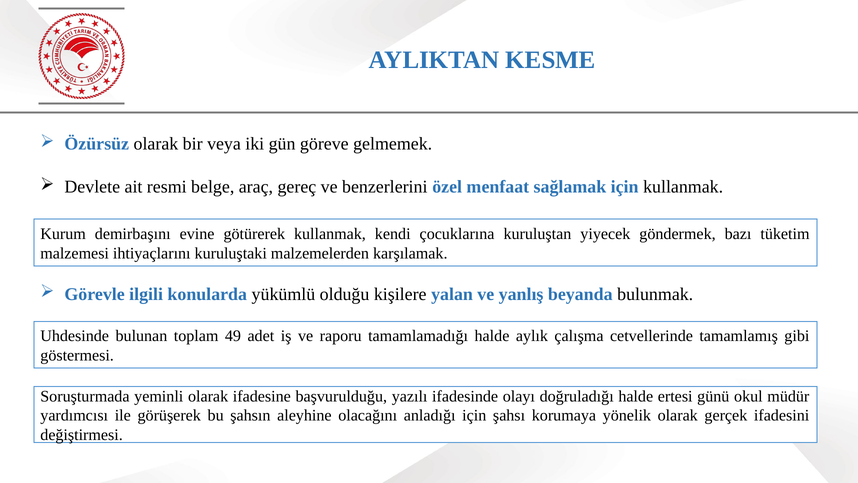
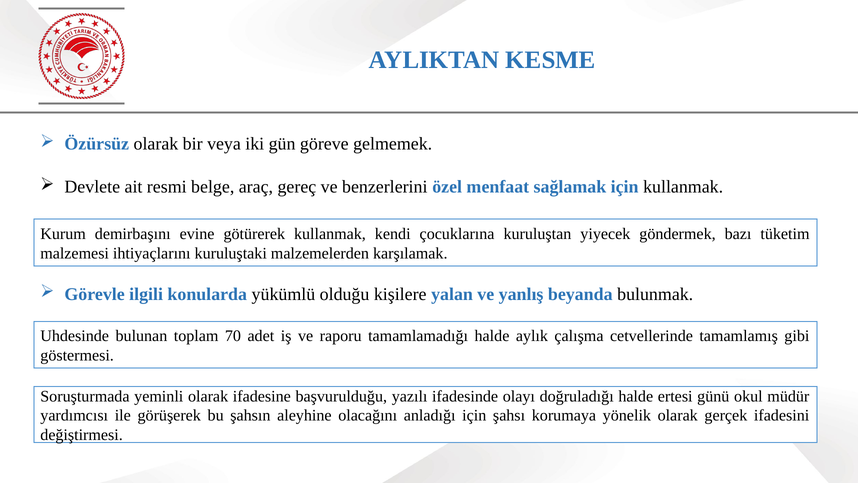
49: 49 -> 70
